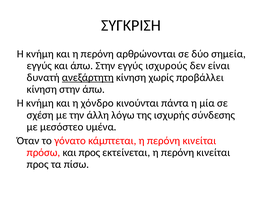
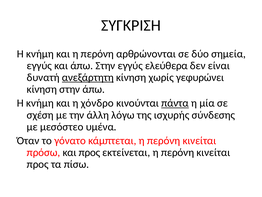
ισχυρούς: ισχυρούς -> ελεύθερα
προβάλλει: προβάλλει -> γεφυρώνει
πάντα underline: none -> present
